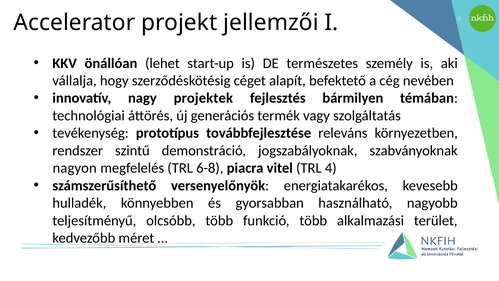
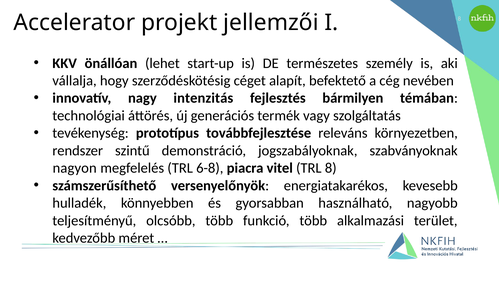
projektek: projektek -> intenzitás
TRL 4: 4 -> 8
